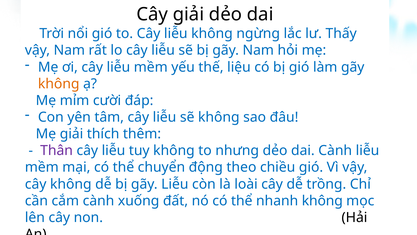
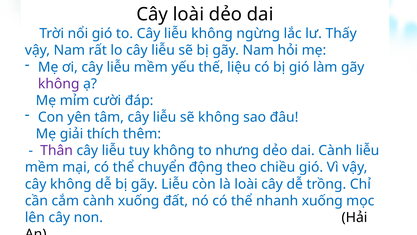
Cây giải: giải -> loài
không at (59, 84) colour: orange -> purple
nhanh không: không -> xuống
